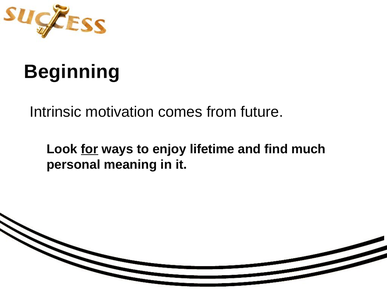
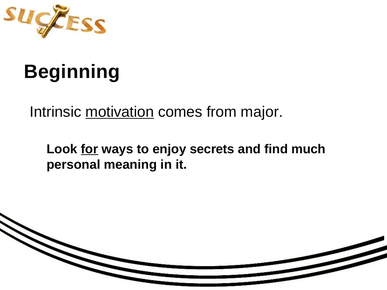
motivation underline: none -> present
future: future -> major
lifetime: lifetime -> secrets
